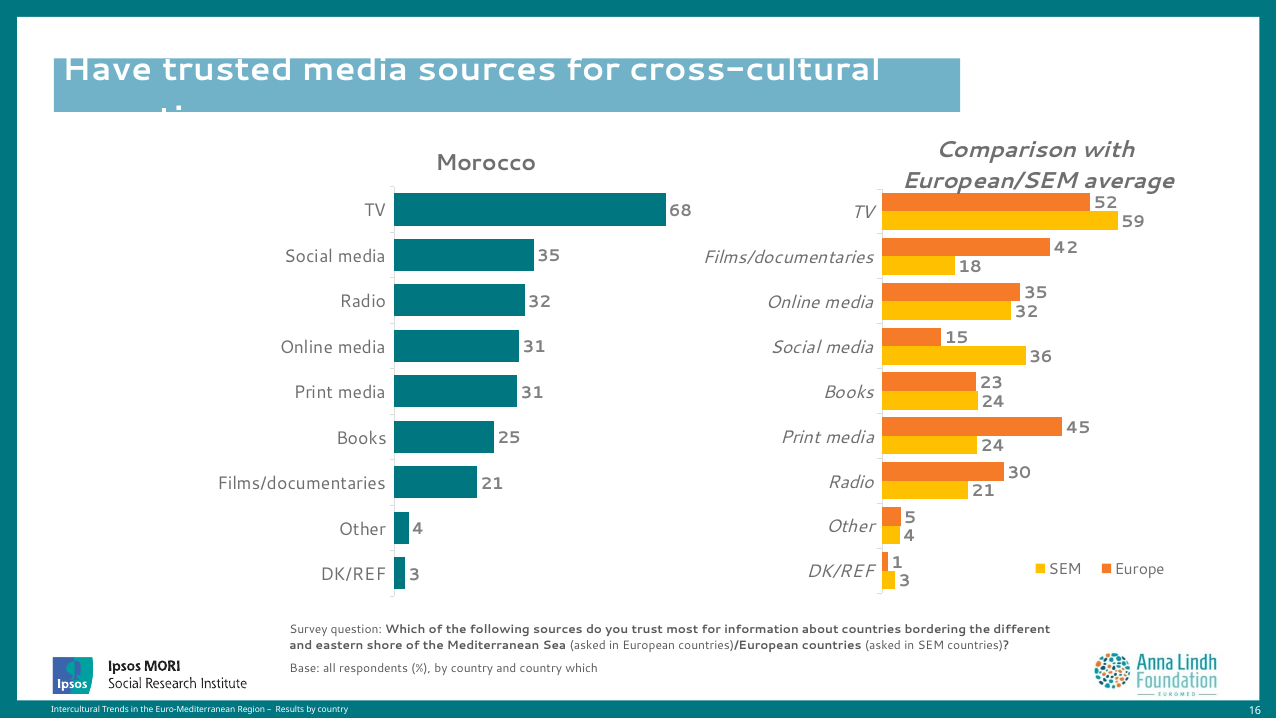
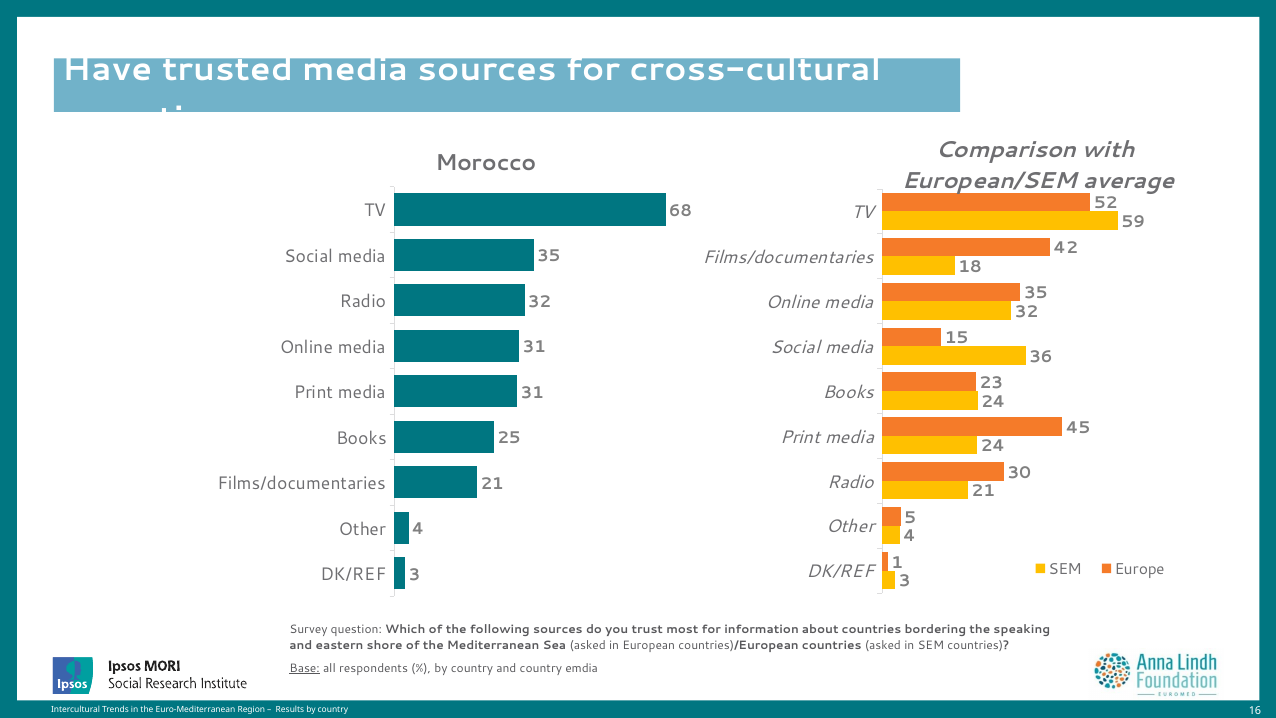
different: different -> speaking
Base underline: none -> present
country which: which -> emdia
